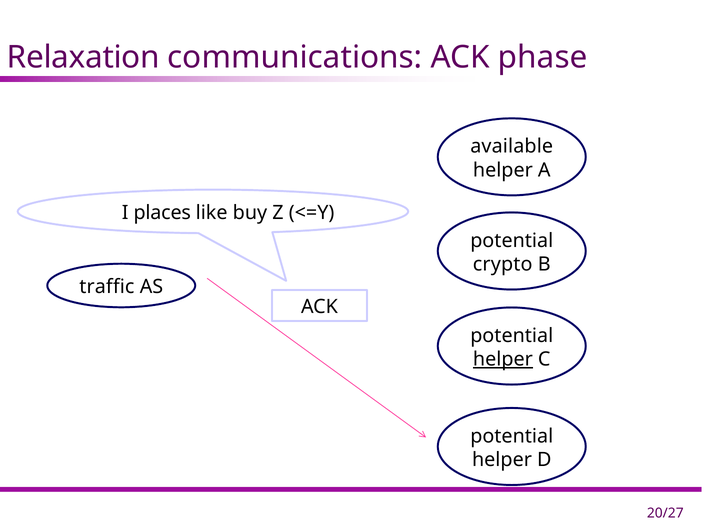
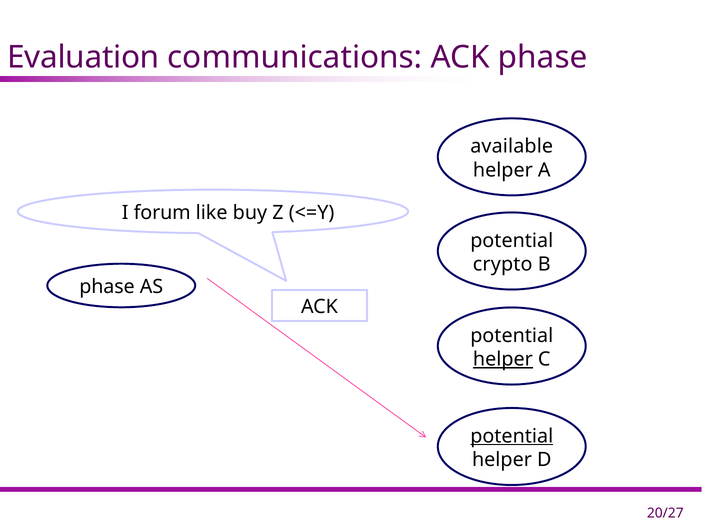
Relaxation: Relaxation -> Evaluation
places: places -> forum
traffic at (107, 287): traffic -> phase
potential at (512, 436) underline: none -> present
